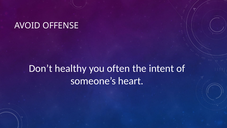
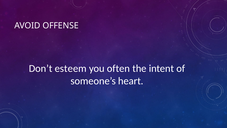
healthy: healthy -> esteem
